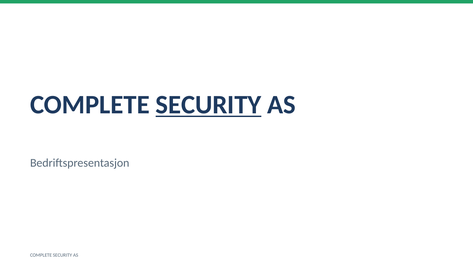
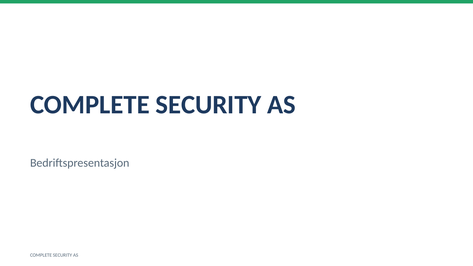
SECURITY at (208, 105) underline: present -> none
